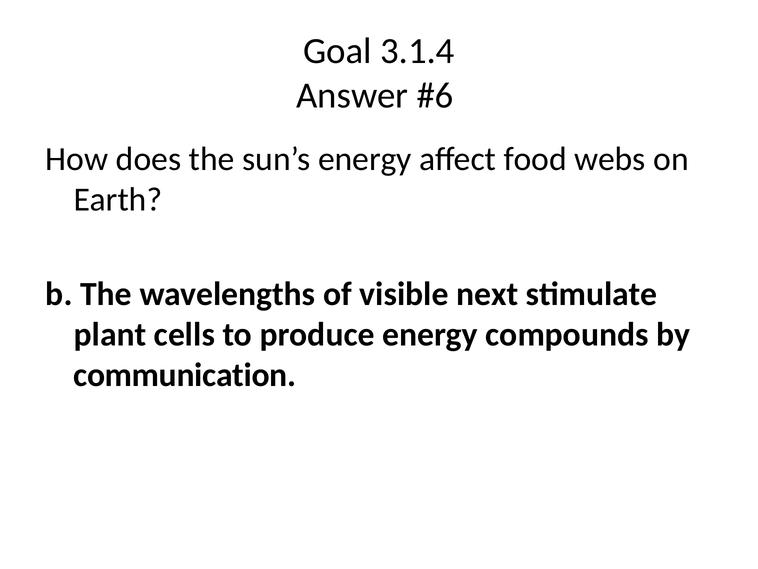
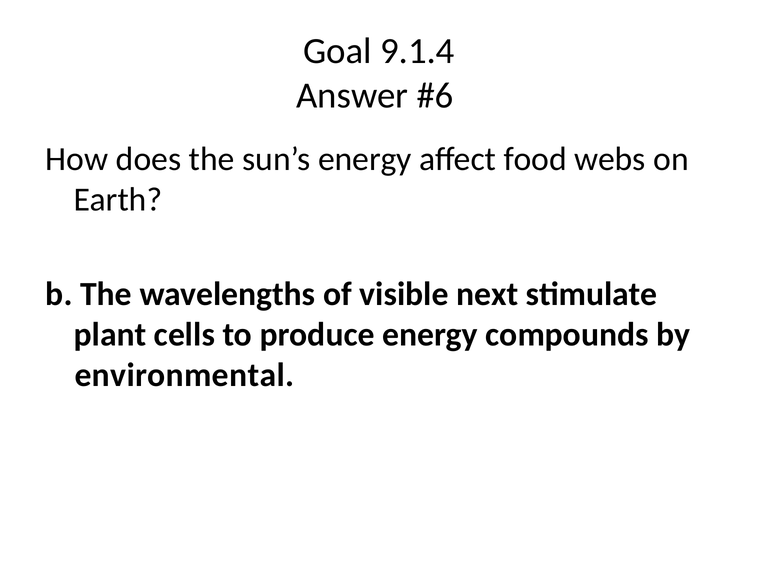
3.1.4: 3.1.4 -> 9.1.4
communication: communication -> environmental
